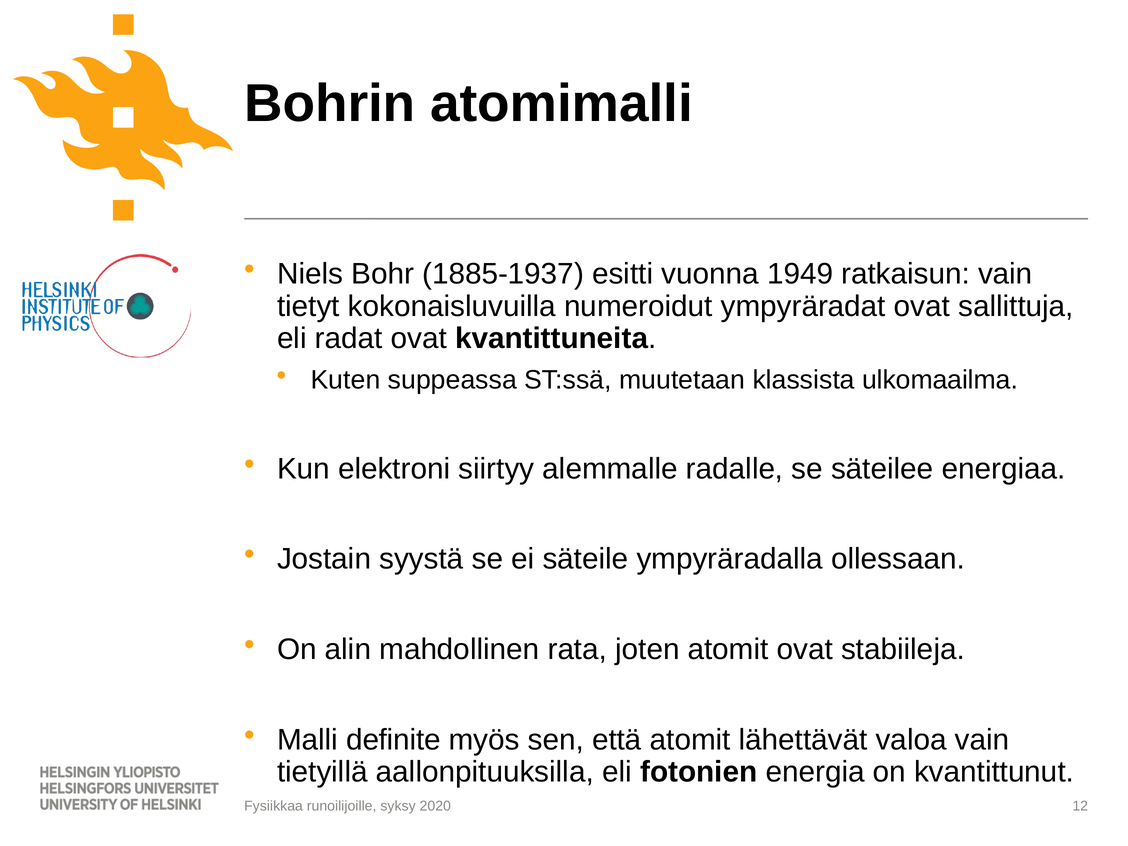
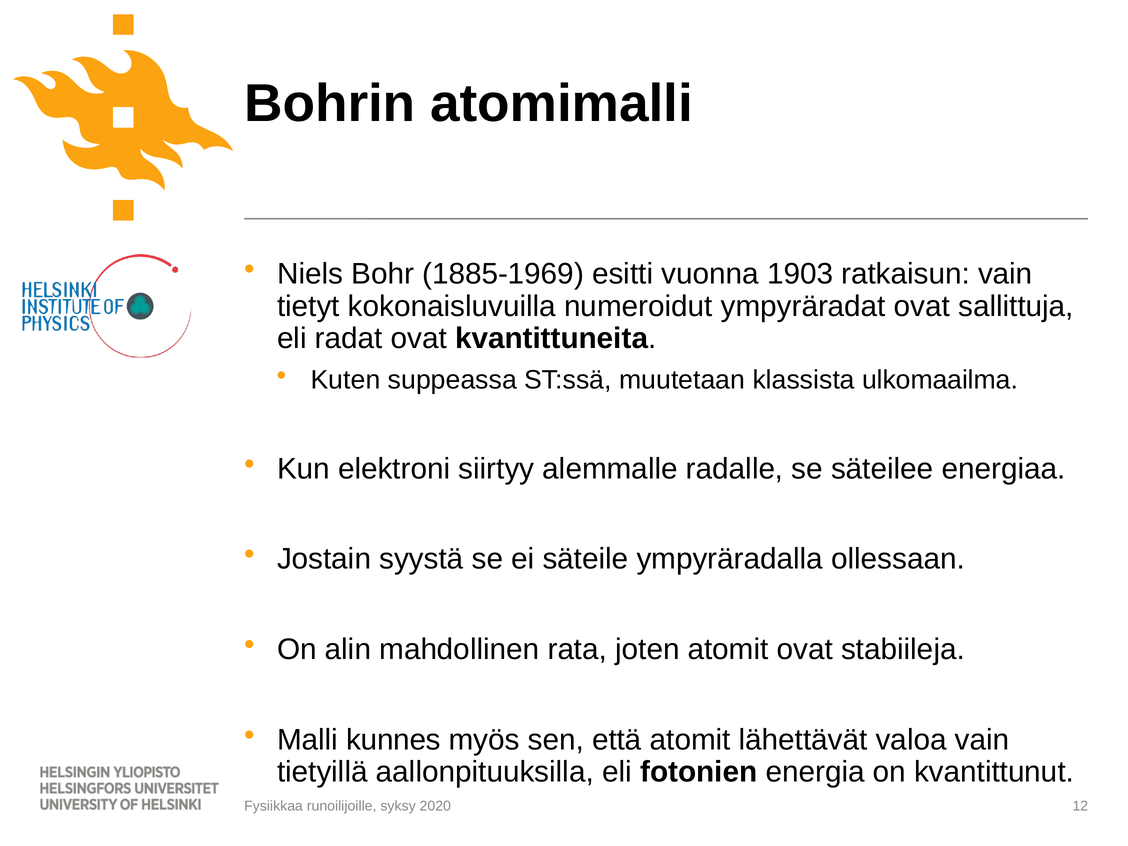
1885-1937: 1885-1937 -> 1885-1969
1949: 1949 -> 1903
definite: definite -> kunnes
